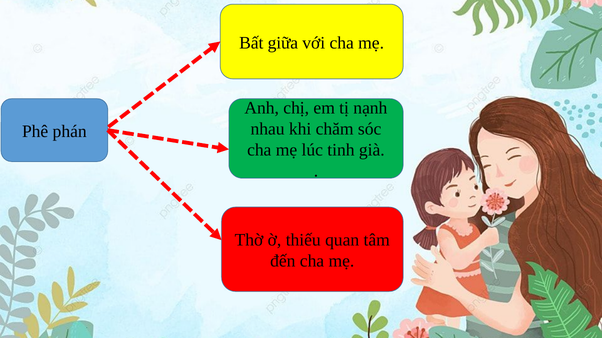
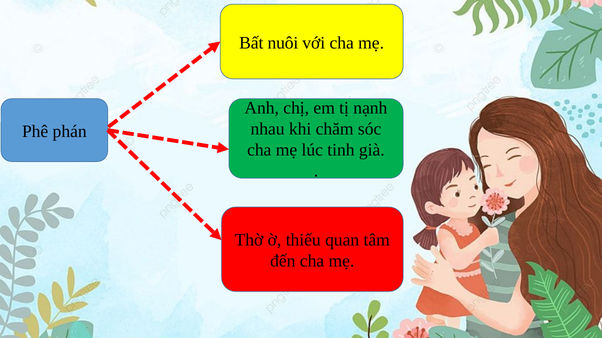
giữa: giữa -> nuôi
